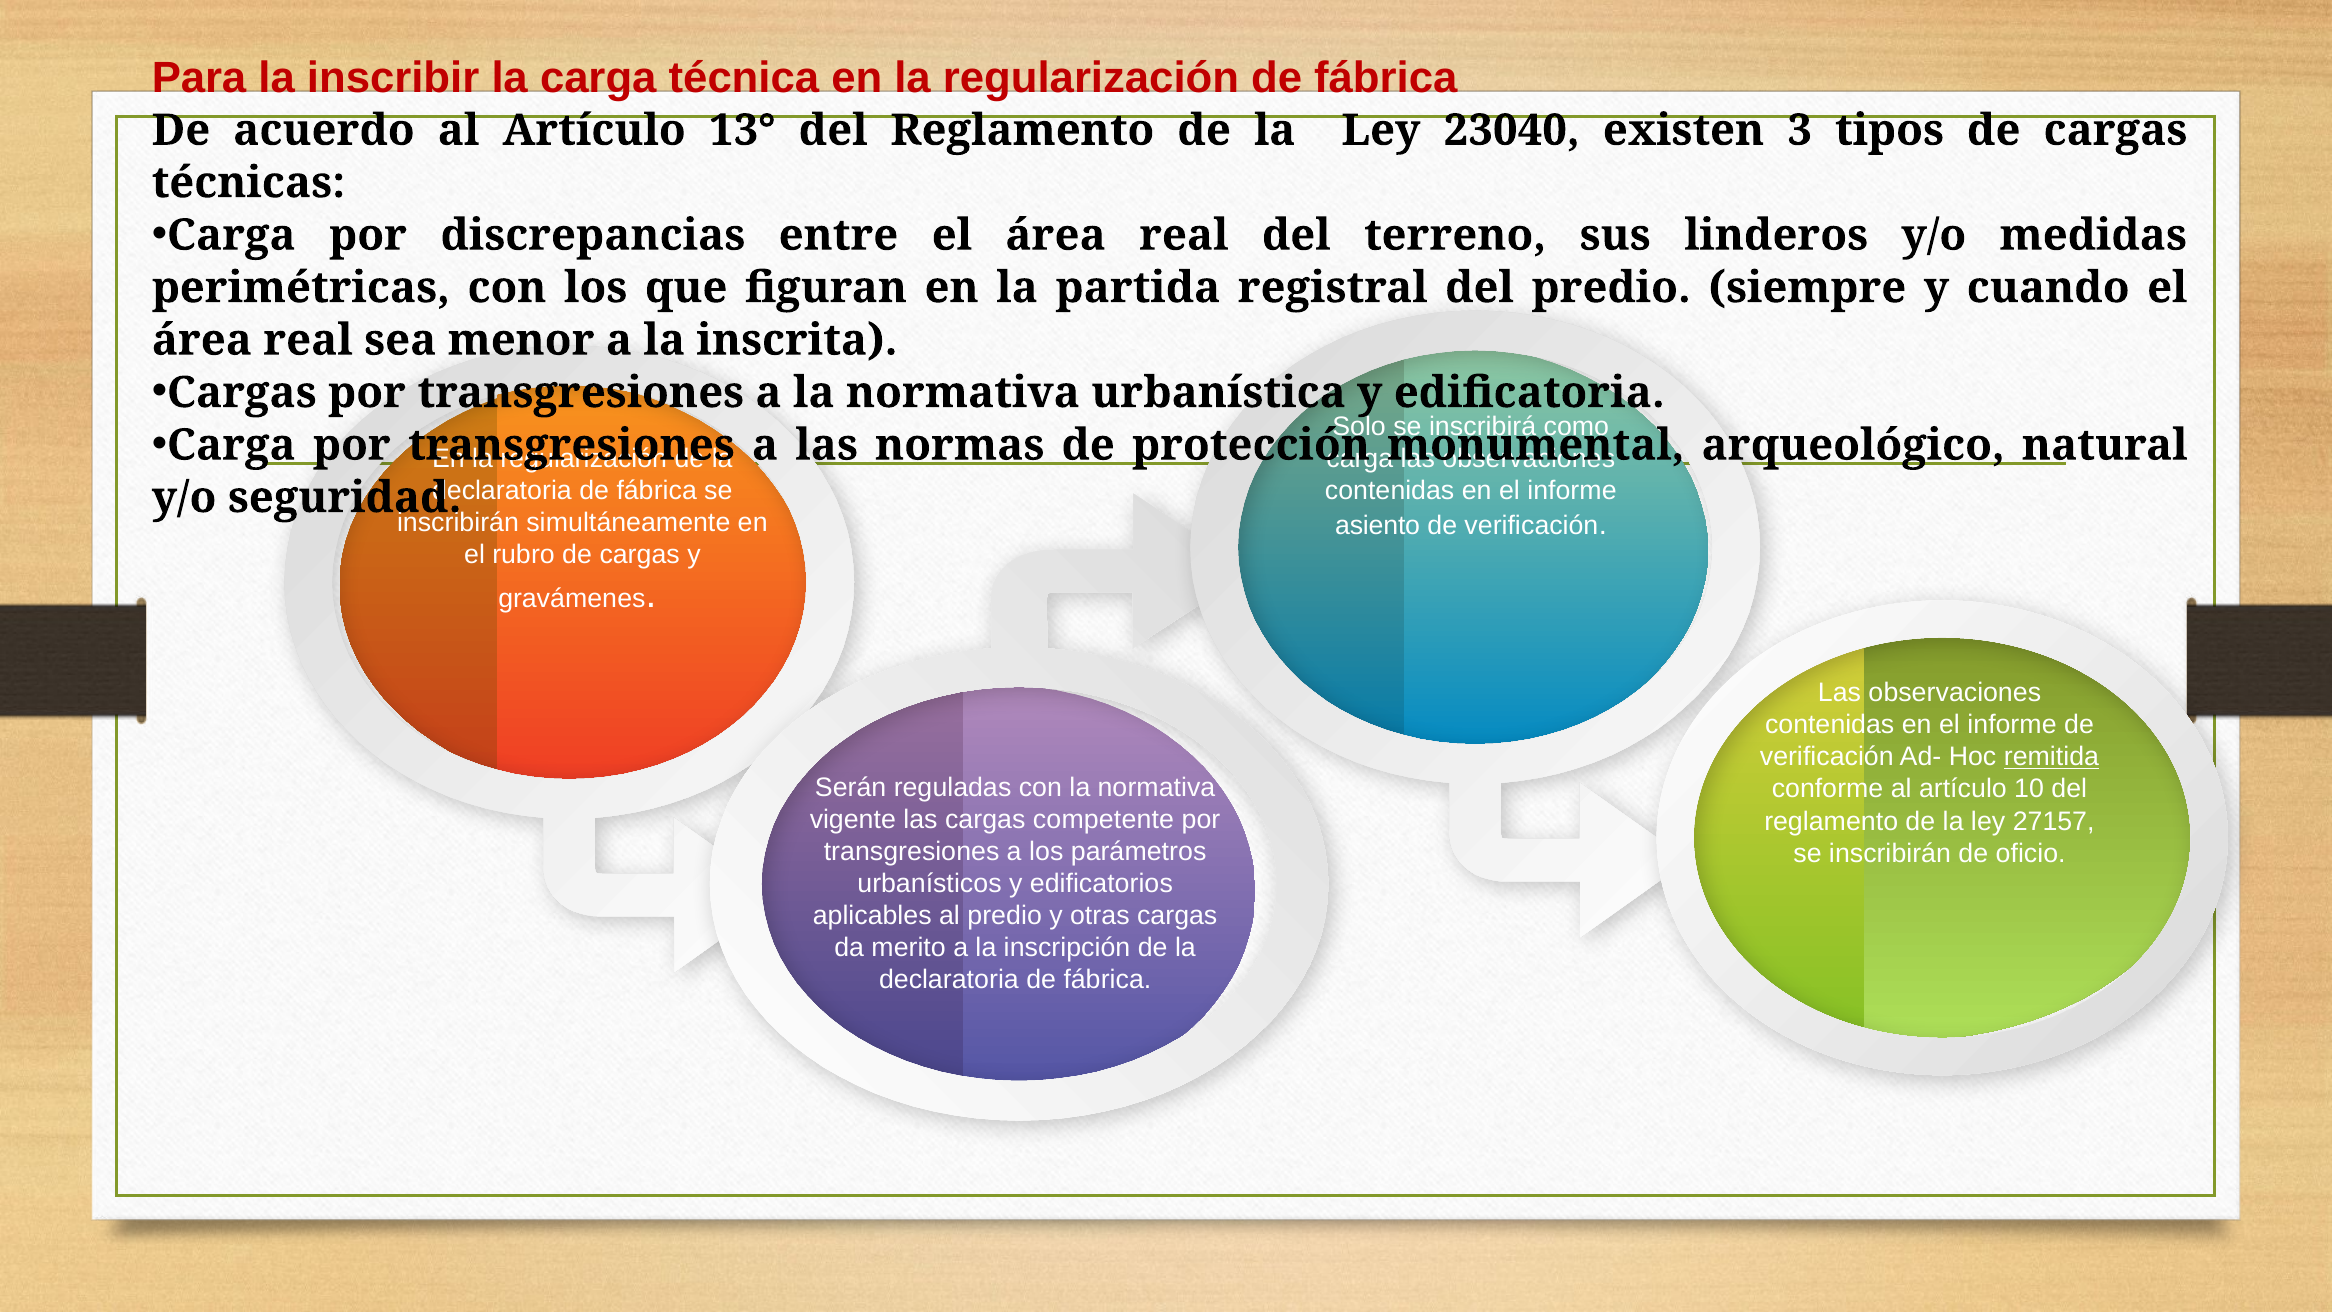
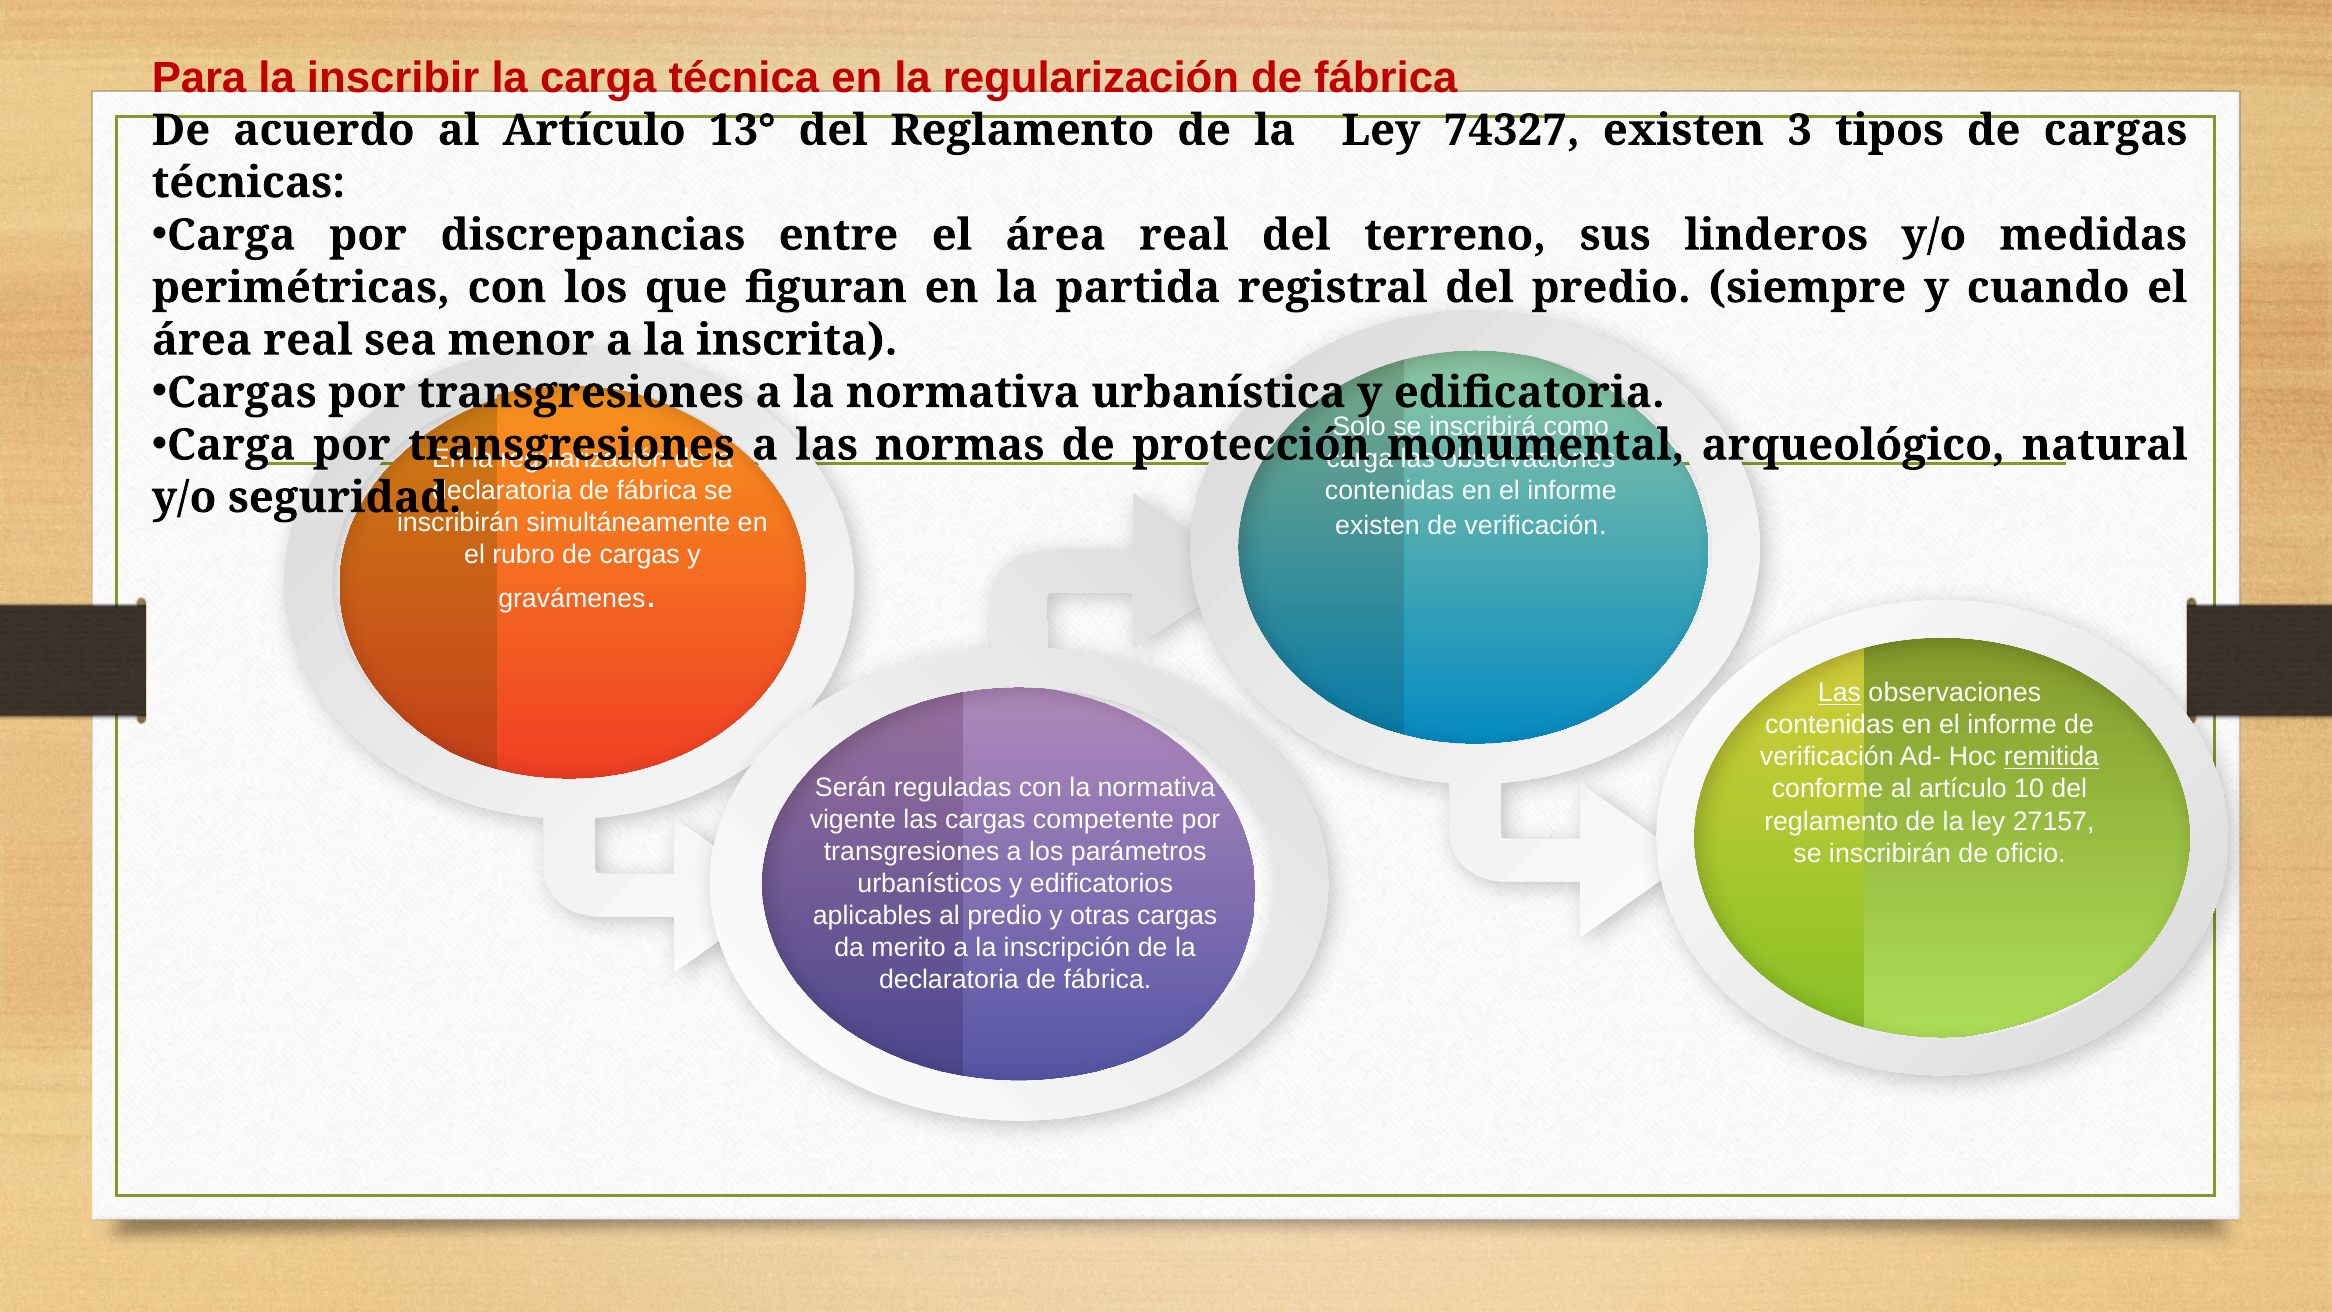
23040: 23040 -> 74327
asiento at (1378, 525): asiento -> existen
Las at (1840, 693) underline: none -> present
